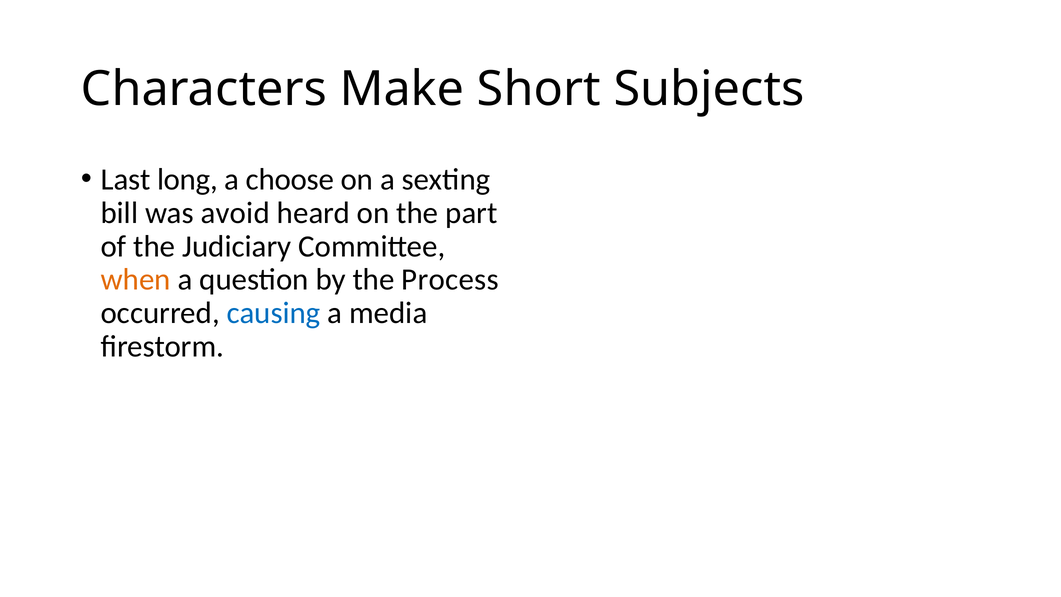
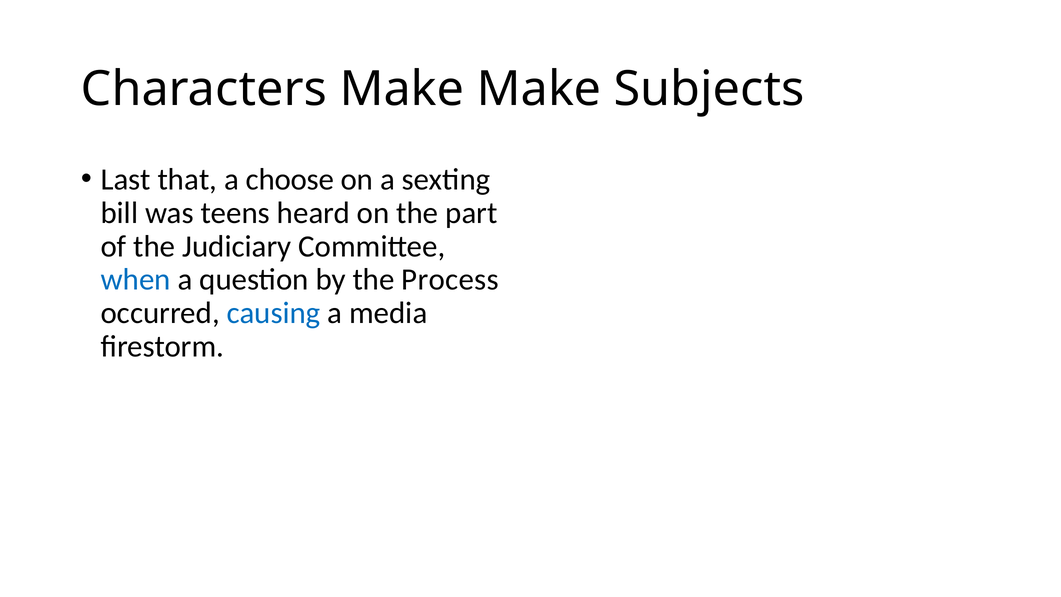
Make Short: Short -> Make
long: long -> that
avoid: avoid -> teens
when colour: orange -> blue
